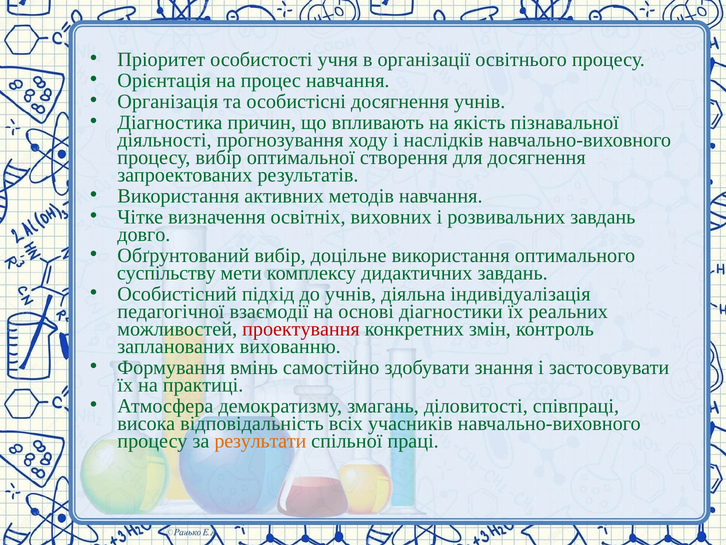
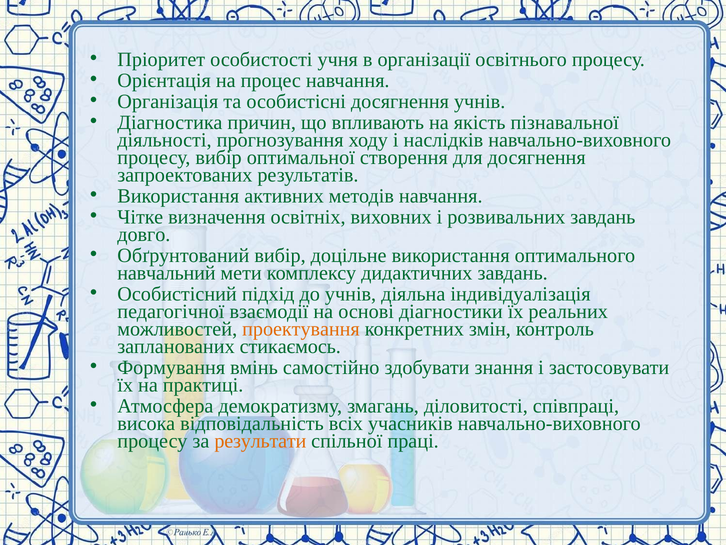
суспільству: суспільству -> навчальний
проектування colour: red -> orange
вихованню: вихованню -> стикаємось
